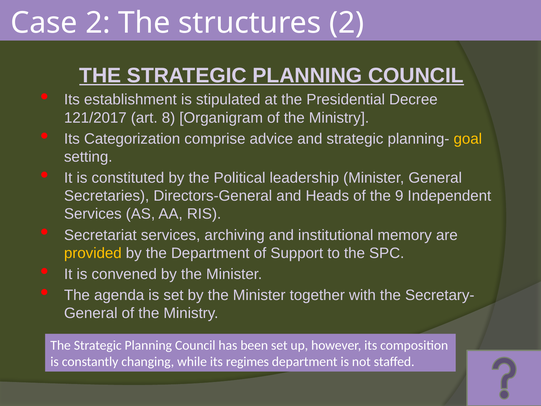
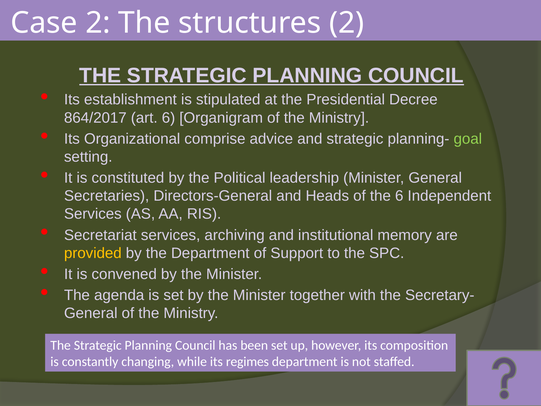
121/2017: 121/2017 -> 864/2017
art 8: 8 -> 6
Categorization: Categorization -> Organizational
goal colour: yellow -> light green
the 9: 9 -> 6
